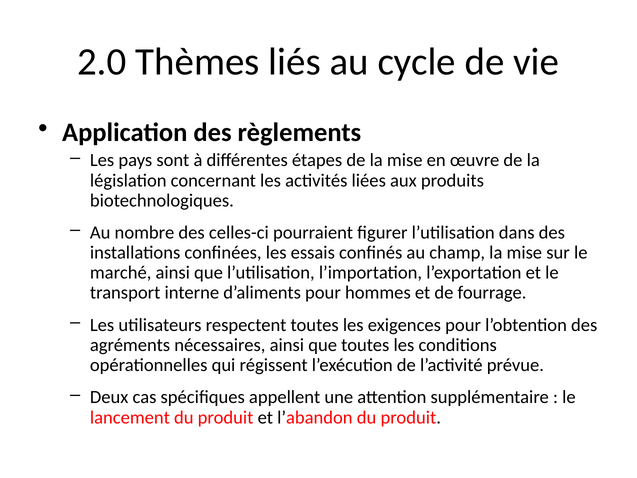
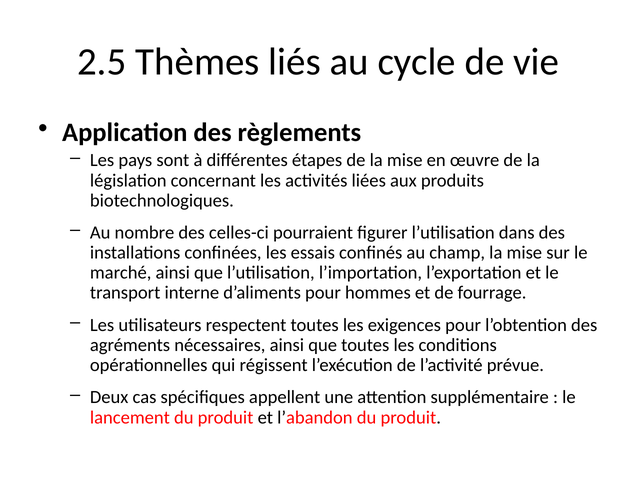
2.0: 2.0 -> 2.5
